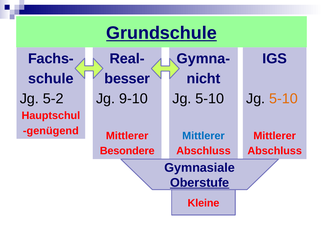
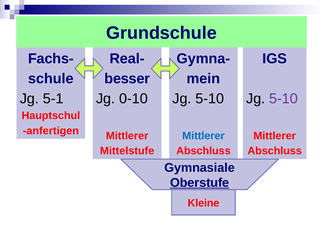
Grundschule underline: present -> none
nicht: nicht -> mein
5-2: 5-2 -> 5-1
9-10: 9-10 -> 0-10
5-10 at (284, 99) colour: orange -> purple
genügend: genügend -> anfertigen
Besondere: Besondere -> Mittelstufe
